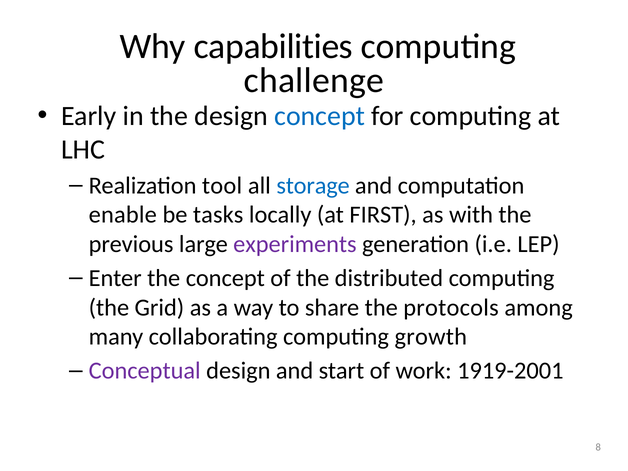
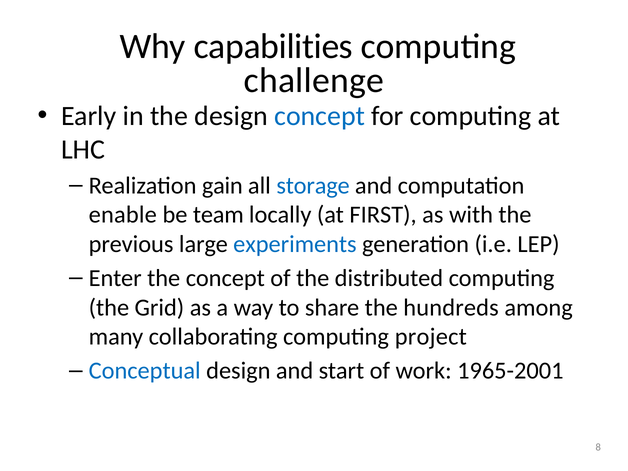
tool: tool -> gain
tasks: tasks -> team
experiments colour: purple -> blue
protocols: protocols -> hundreds
growth: growth -> project
Conceptual colour: purple -> blue
1919-2001: 1919-2001 -> 1965-2001
